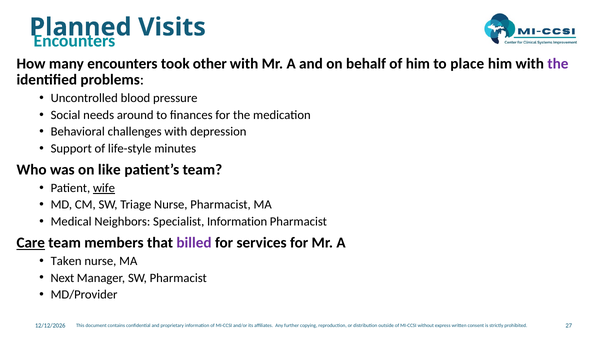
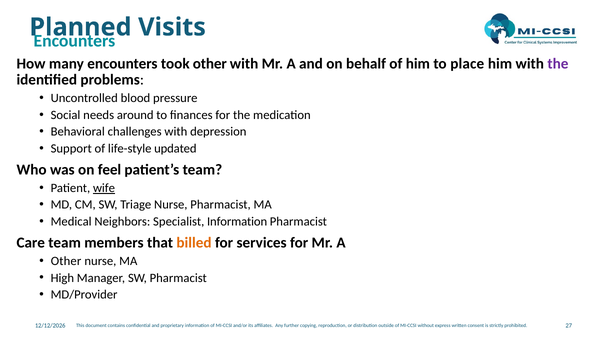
minutes: minutes -> updated
like: like -> feel
Care underline: present -> none
billed colour: purple -> orange
Taken at (66, 261): Taken -> Other
Next: Next -> High
